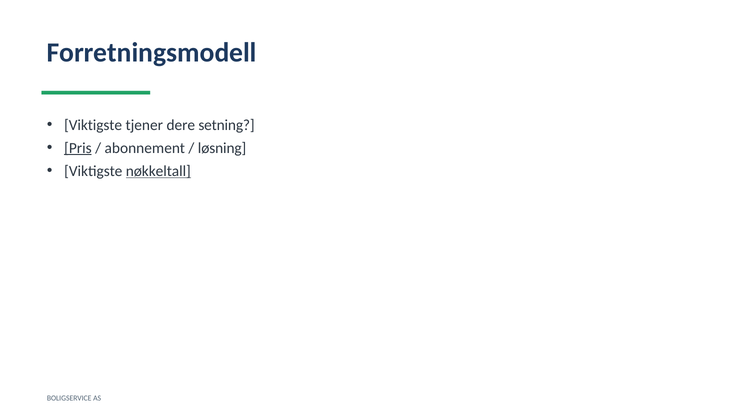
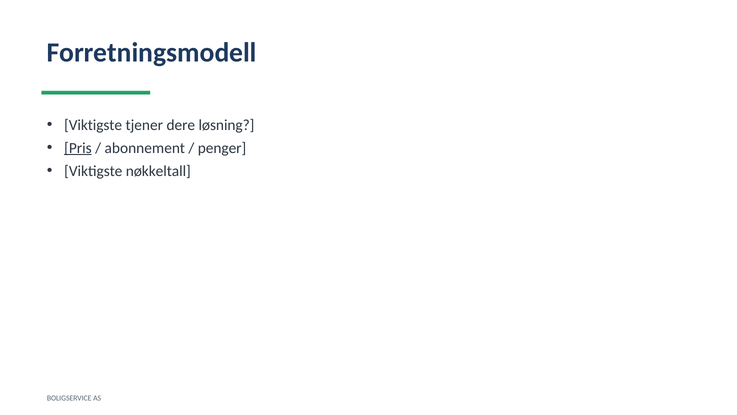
setning: setning -> løsning
løsning: løsning -> penger
nøkkeltall underline: present -> none
